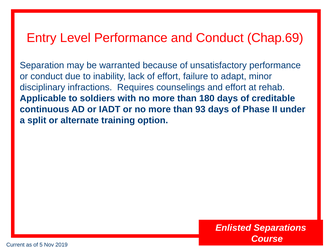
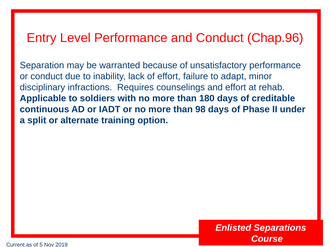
Chap.69: Chap.69 -> Chap.96
93: 93 -> 98
